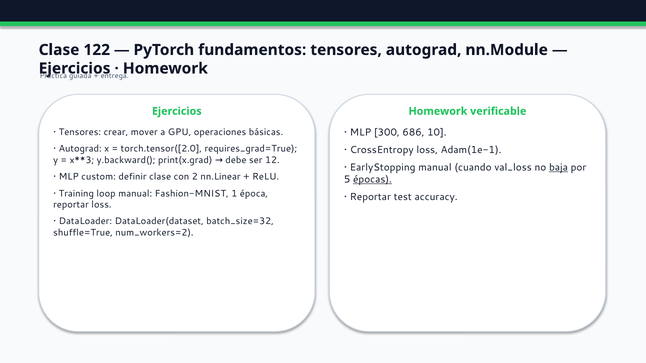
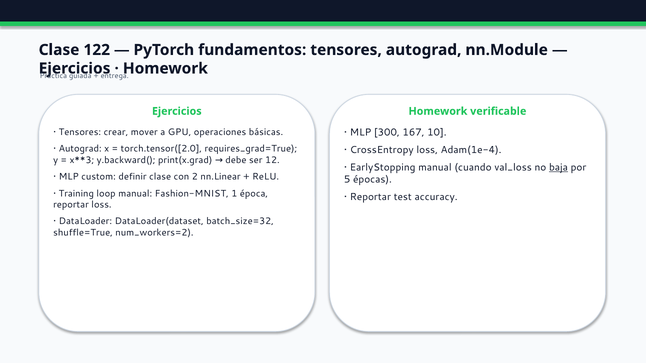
686: 686 -> 167
Adam(1e-1: Adam(1e-1 -> Adam(1e-4
épocas underline: present -> none
